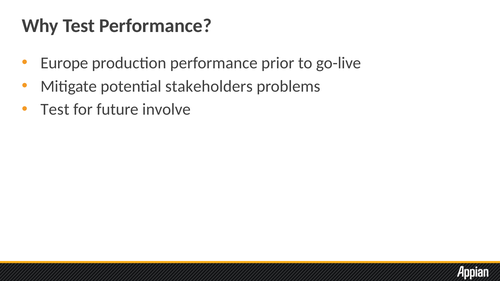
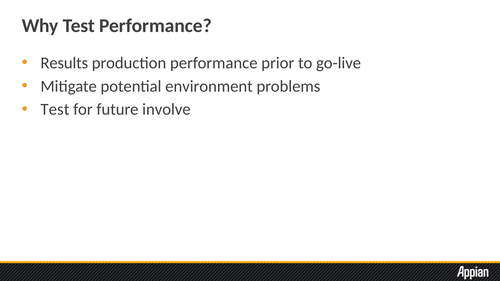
Europe: Europe -> Results
stakeholders: stakeholders -> environment
